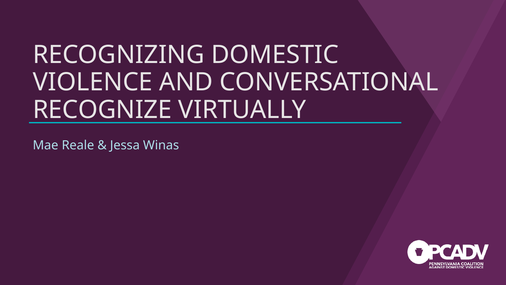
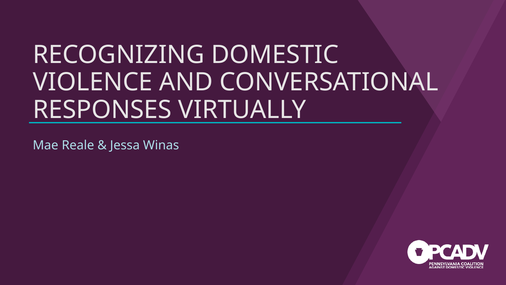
RECOGNIZE: RECOGNIZE -> RESPONSES
